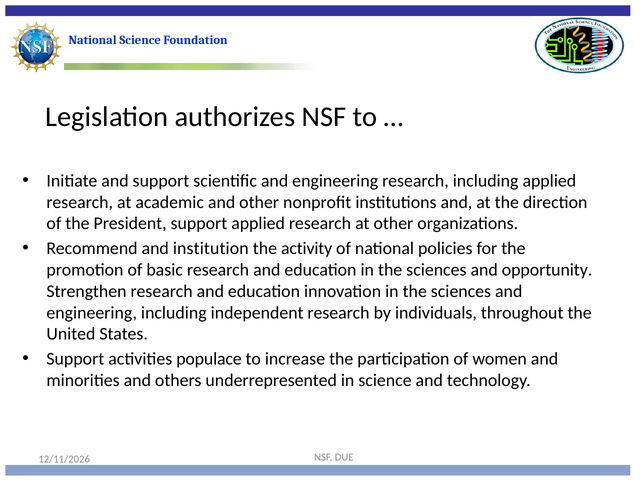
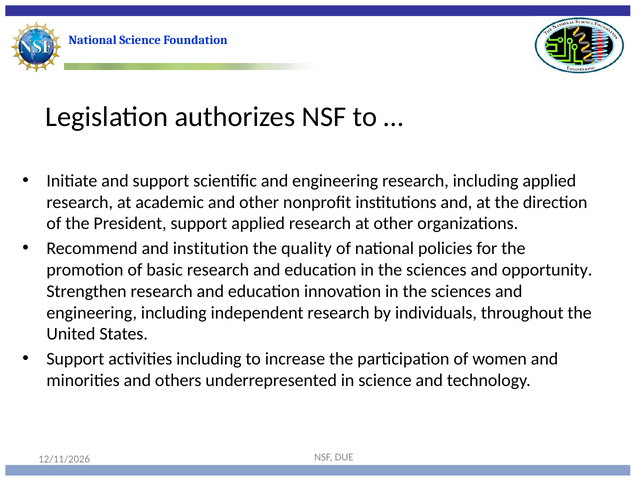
activity: activity -> quality
activities populace: populace -> including
